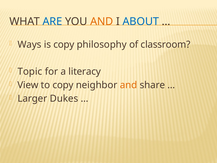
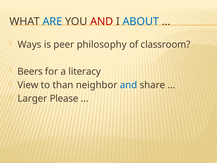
AND at (102, 22) colour: orange -> red
is copy: copy -> peer
Topic: Topic -> Beers
to copy: copy -> than
and at (129, 85) colour: orange -> blue
Dukes: Dukes -> Please
